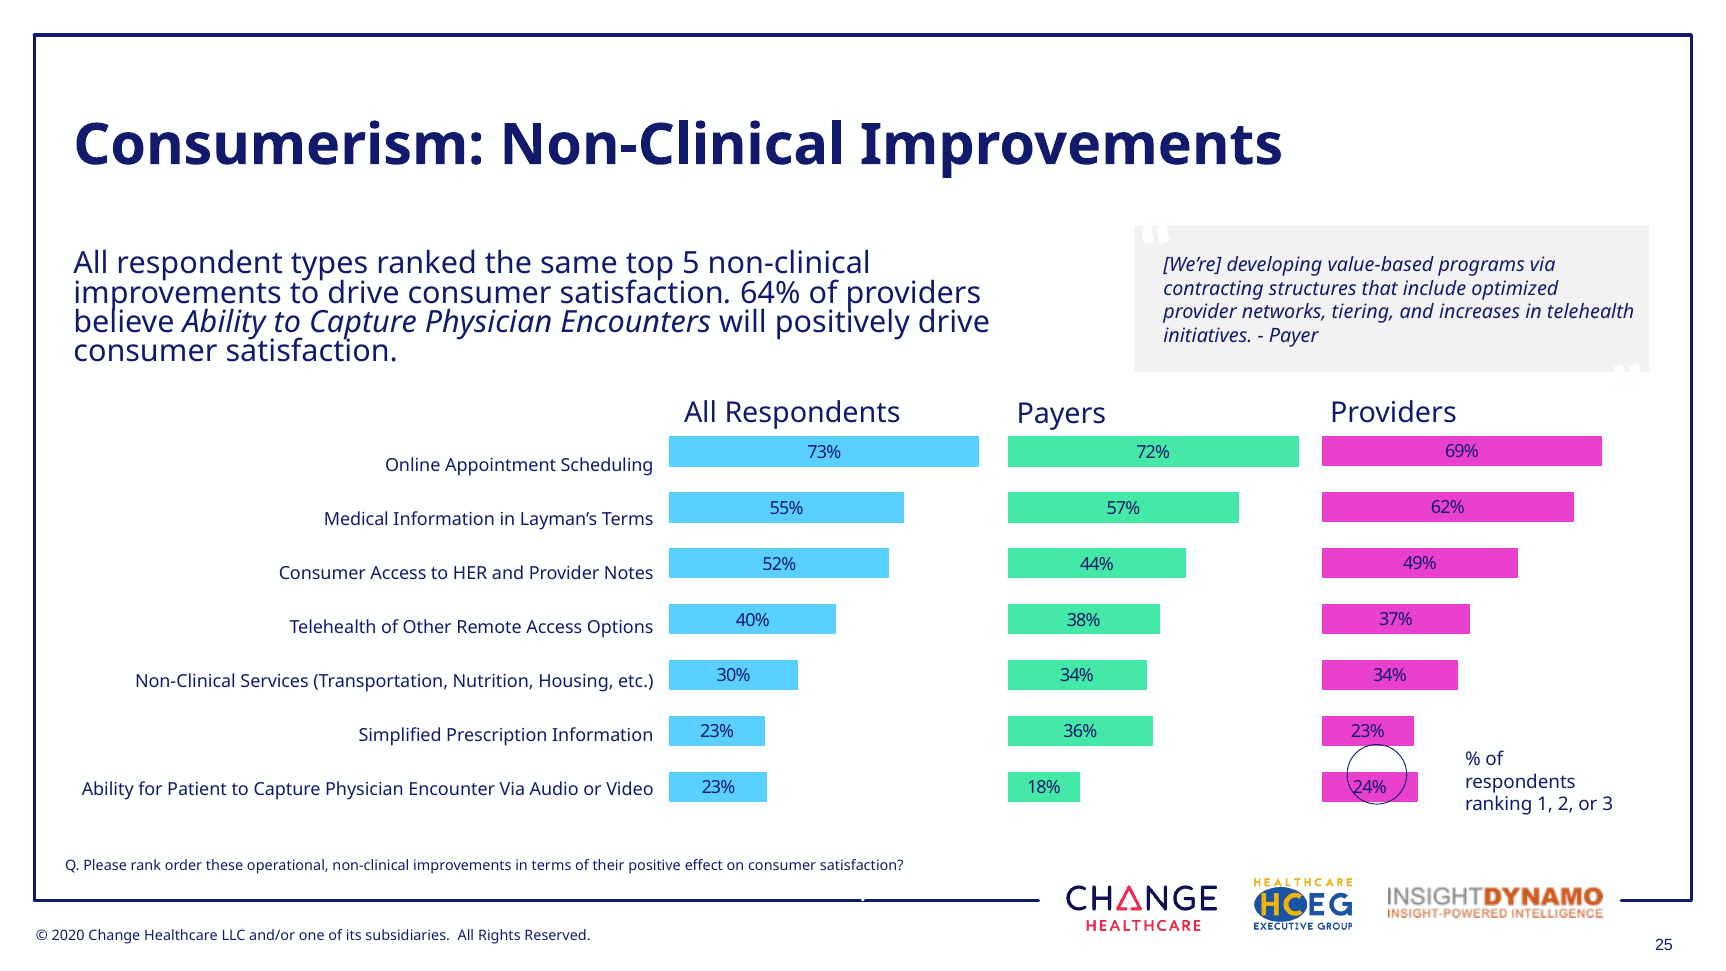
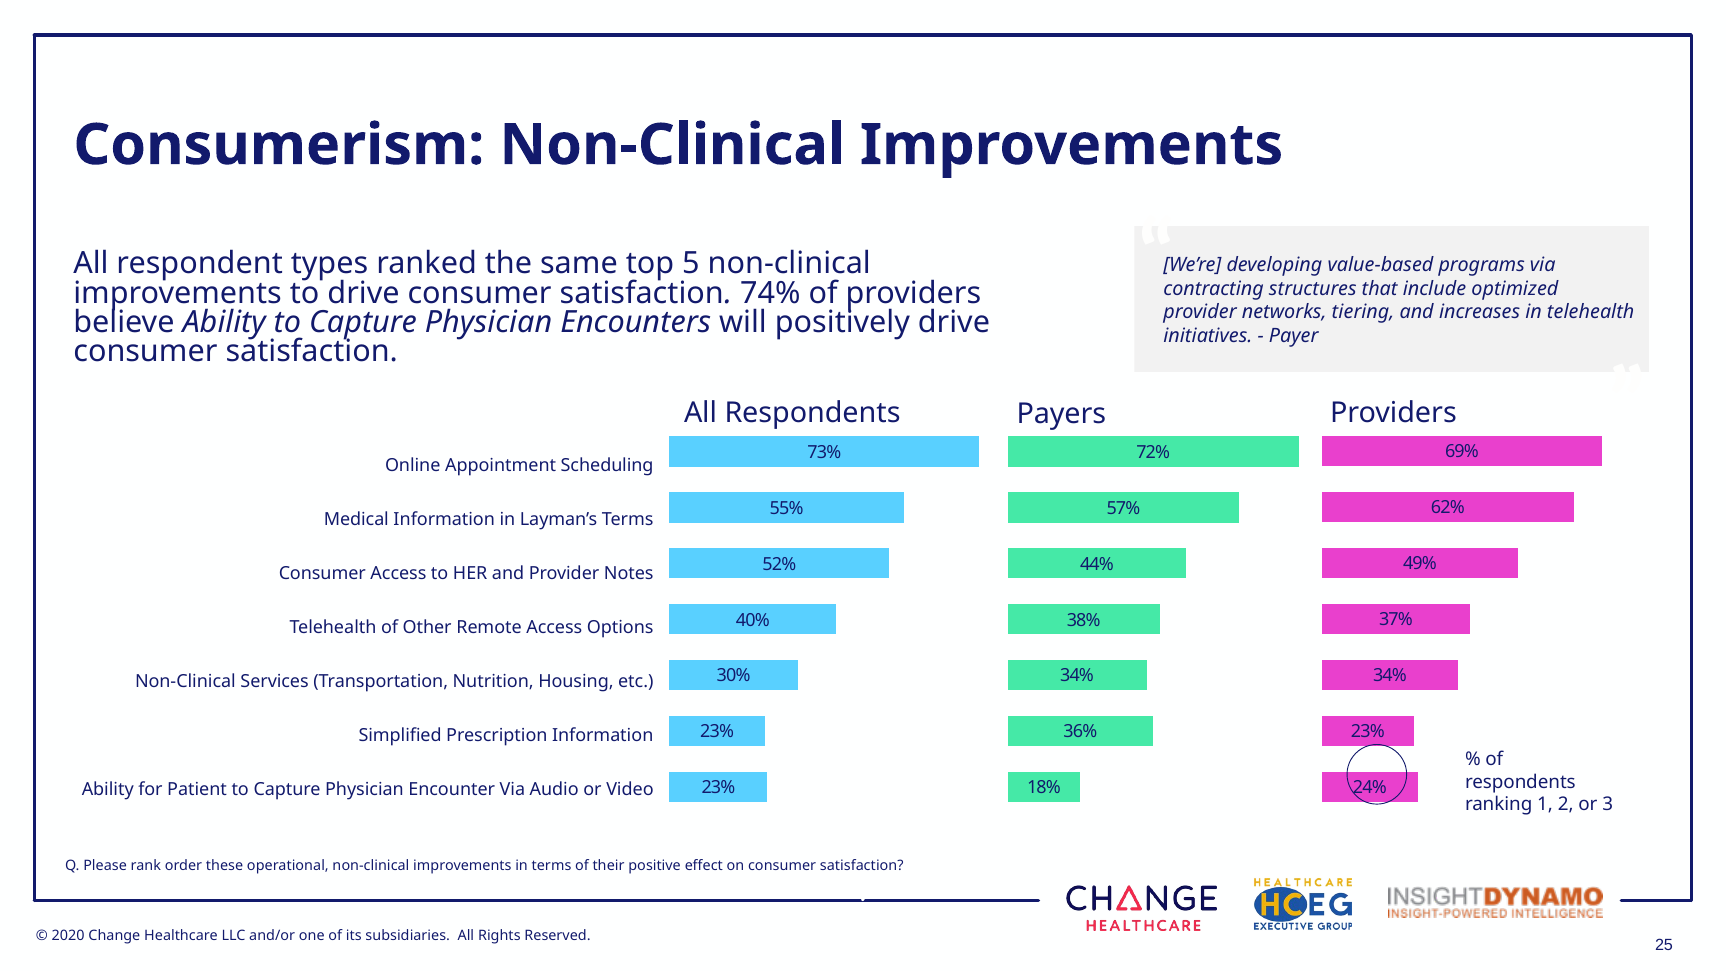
64%: 64% -> 74%
